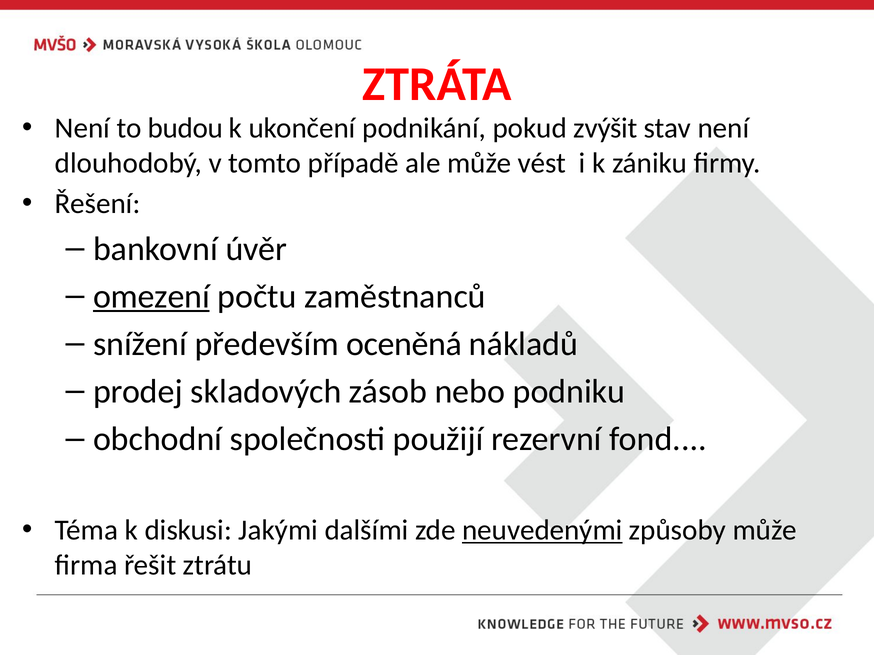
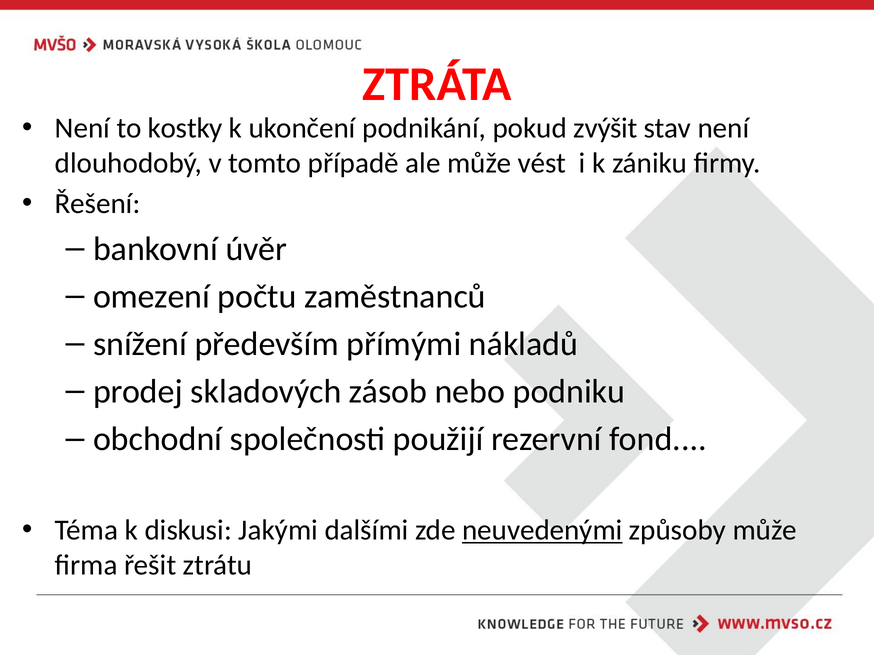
budou: budou -> kostky
omezení underline: present -> none
oceněná: oceněná -> přímými
